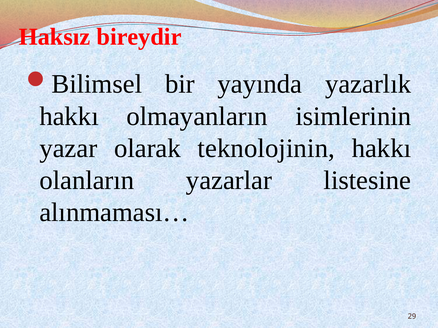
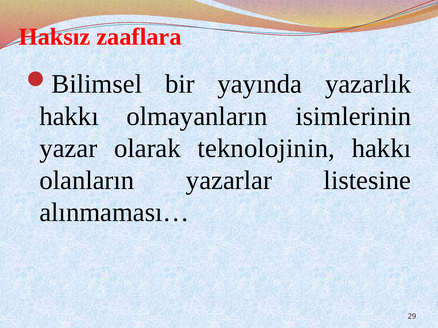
bireydir: bireydir -> zaaflara
